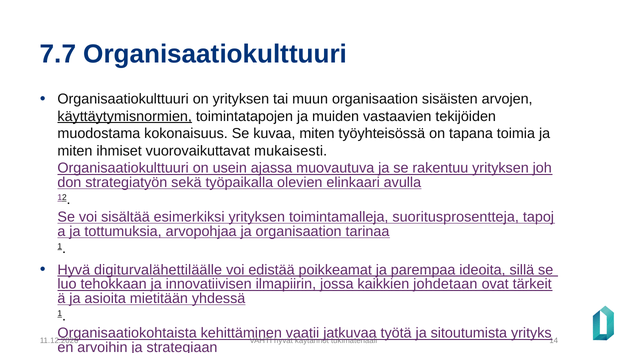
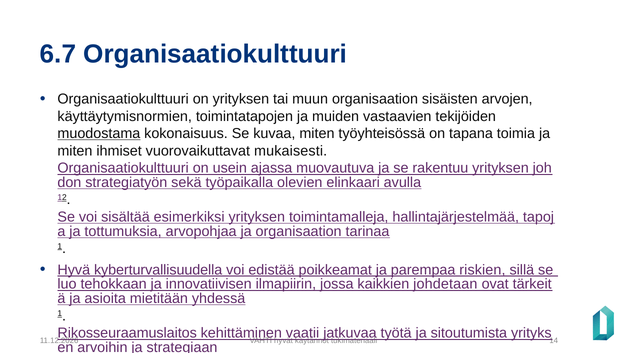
7.7: 7.7 -> 6.7
käyttäytymisnormien underline: present -> none
muodostama underline: none -> present
suoritusprosentteja: suoritusprosentteja -> hallintajärjestelmää
digiturvalähettiläälle: digiturvalähettiläälle -> kyberturvallisuudella
ideoita: ideoita -> riskien
Organisaatiokohtaista: Organisaatiokohtaista -> Rikosseuraamuslaitos
